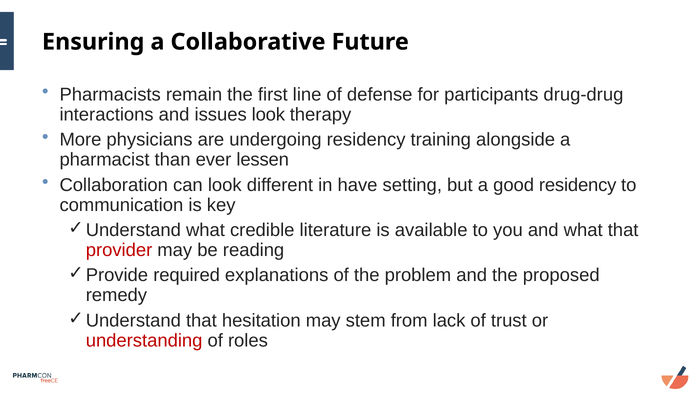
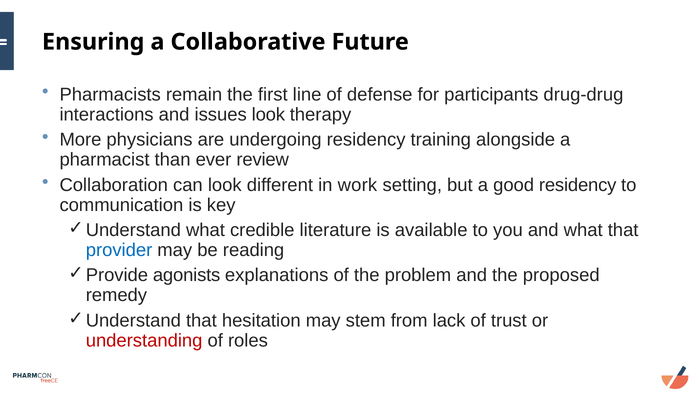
lessen: lessen -> review
have: have -> work
provider colour: red -> blue
required: required -> agonists
